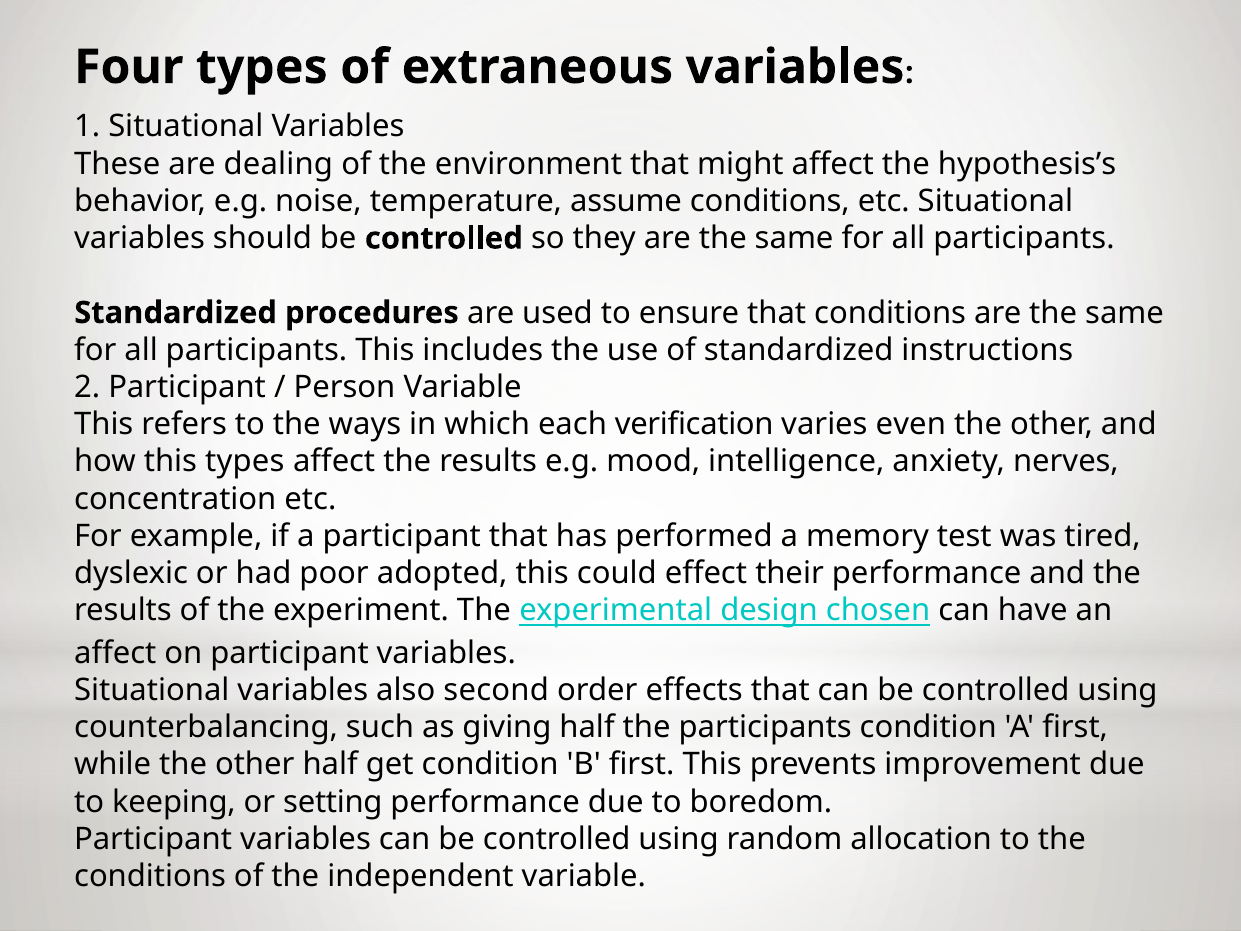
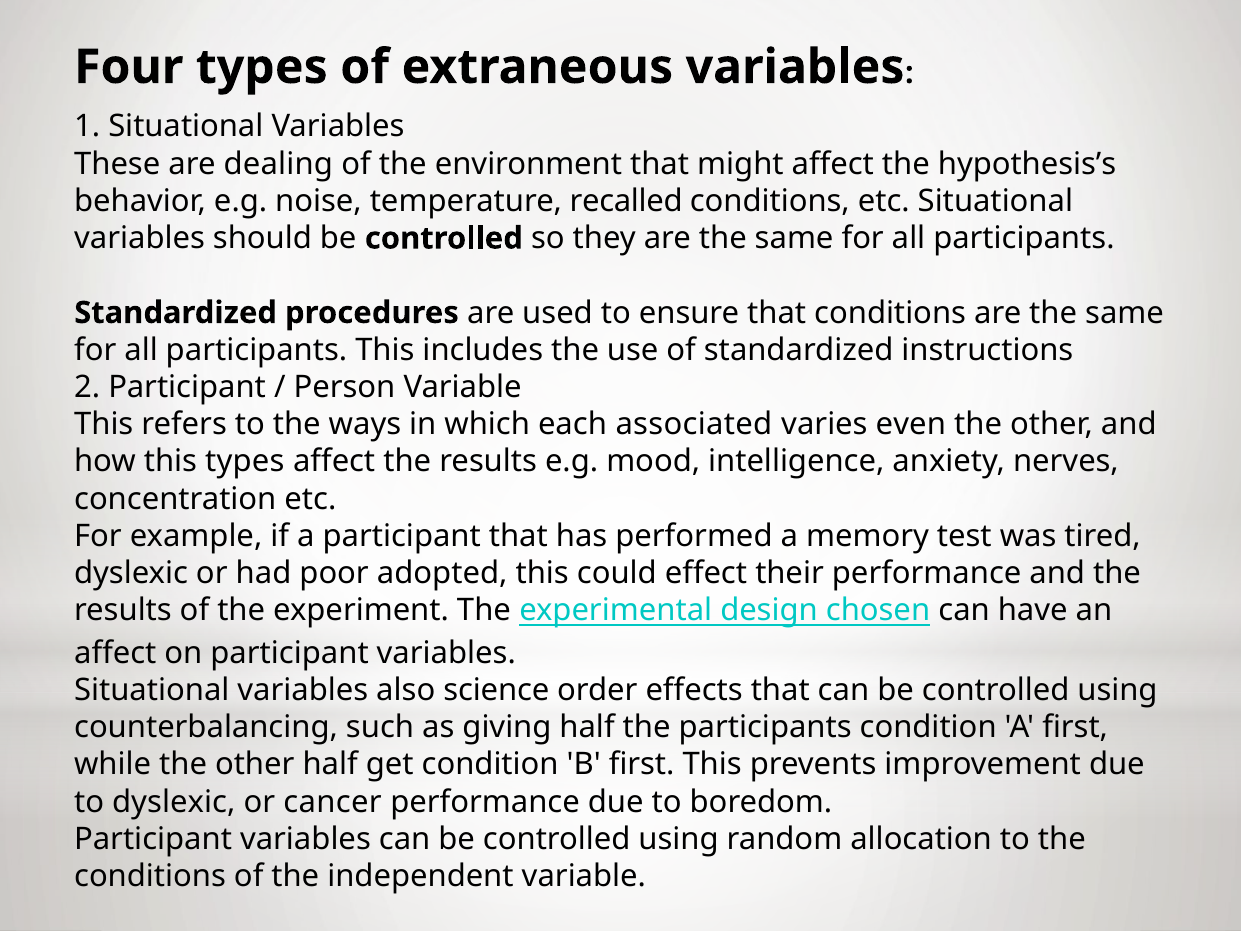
assume: assume -> recalled
verification: verification -> associated
second: second -> science
to keeping: keeping -> dyslexic
setting: setting -> cancer
